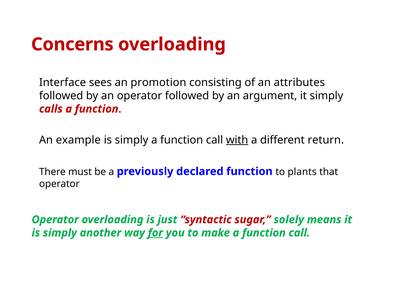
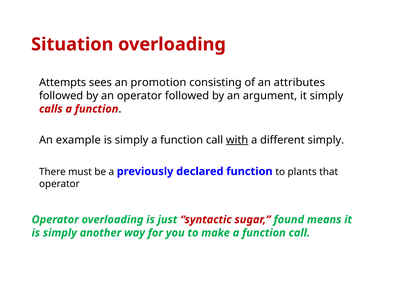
Concerns: Concerns -> Situation
Interface: Interface -> Attempts
different return: return -> simply
solely: solely -> found
for underline: present -> none
